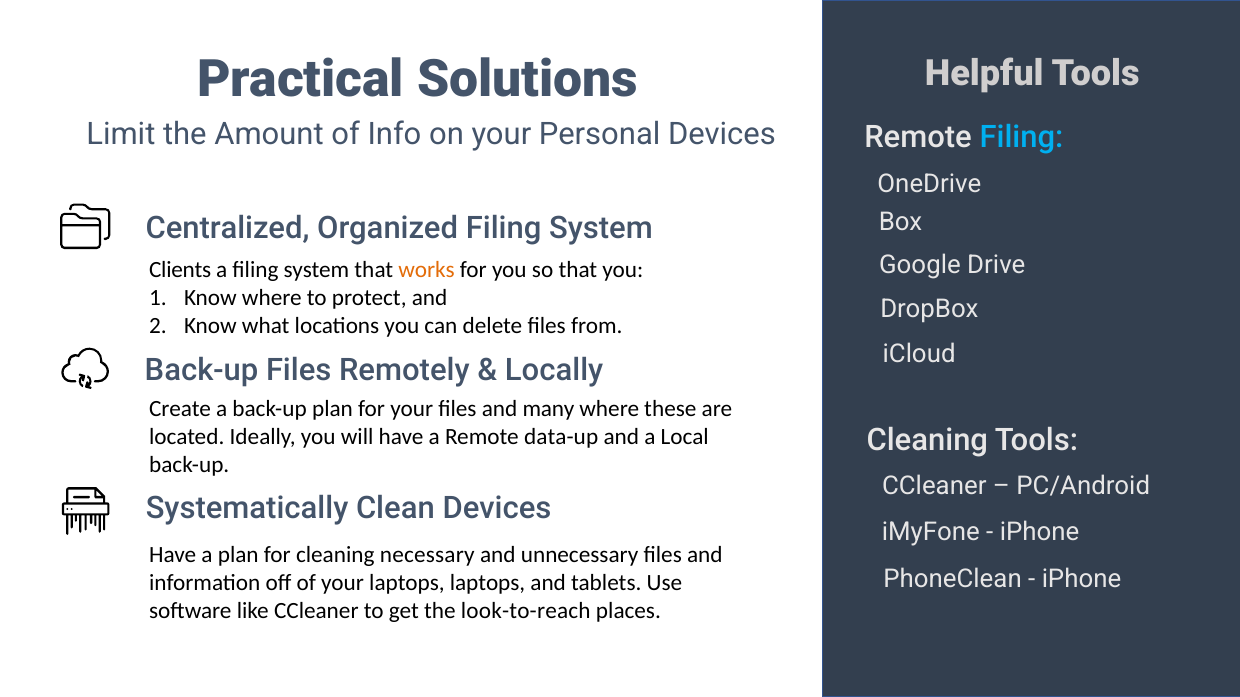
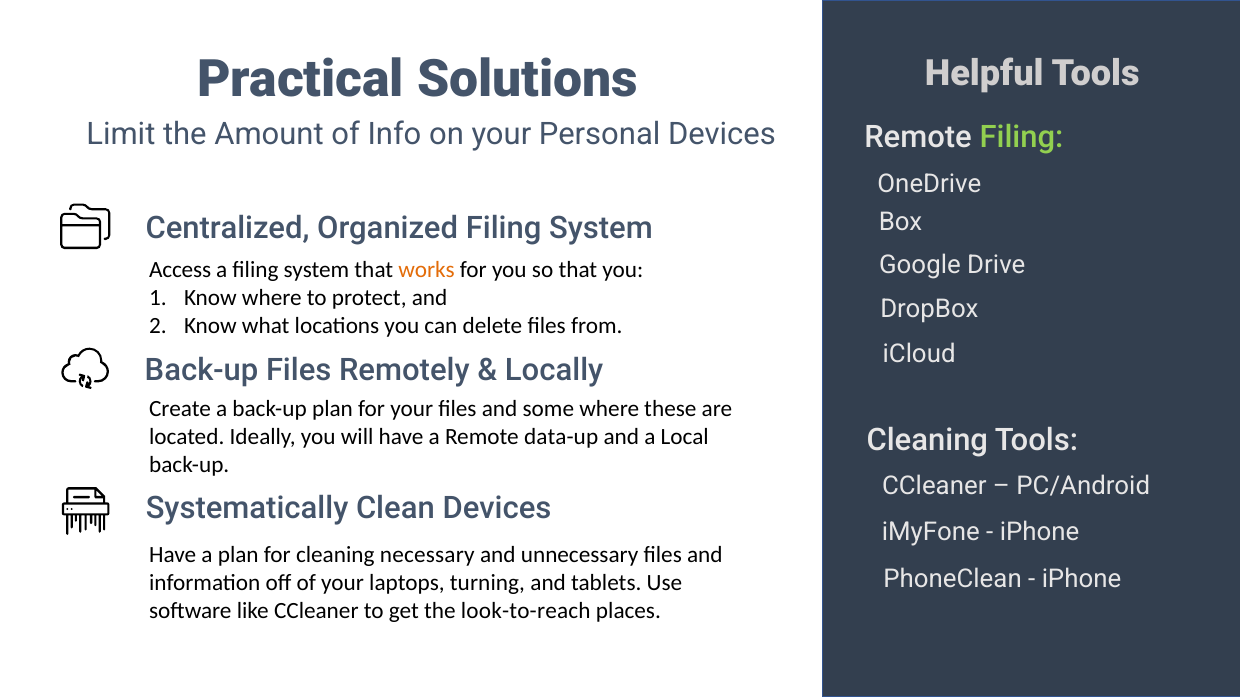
Filing at (1021, 138) colour: light blue -> light green
Clients: Clients -> Access
many: many -> some
laptops laptops: laptops -> turning
